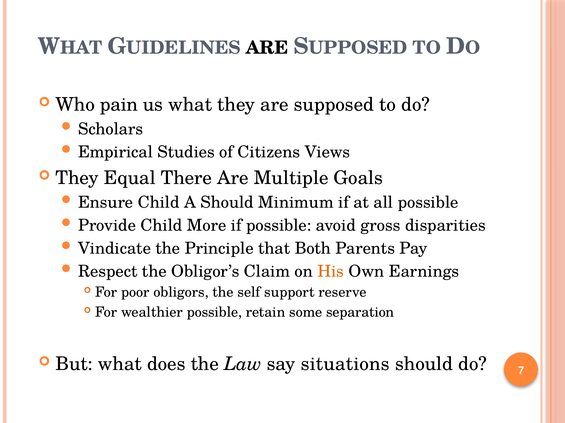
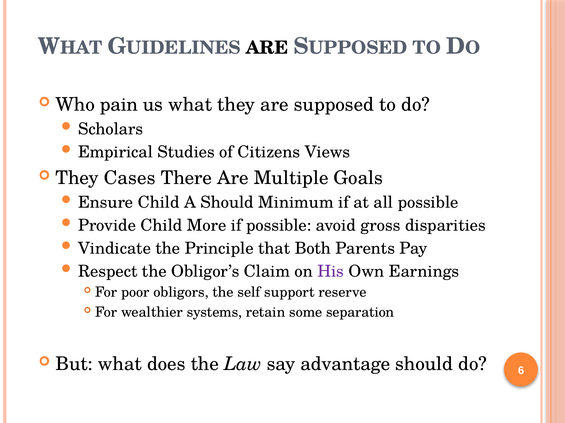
Equal: Equal -> Cases
His colour: orange -> purple
wealthier possible: possible -> systems
situations: situations -> advantage
7: 7 -> 6
